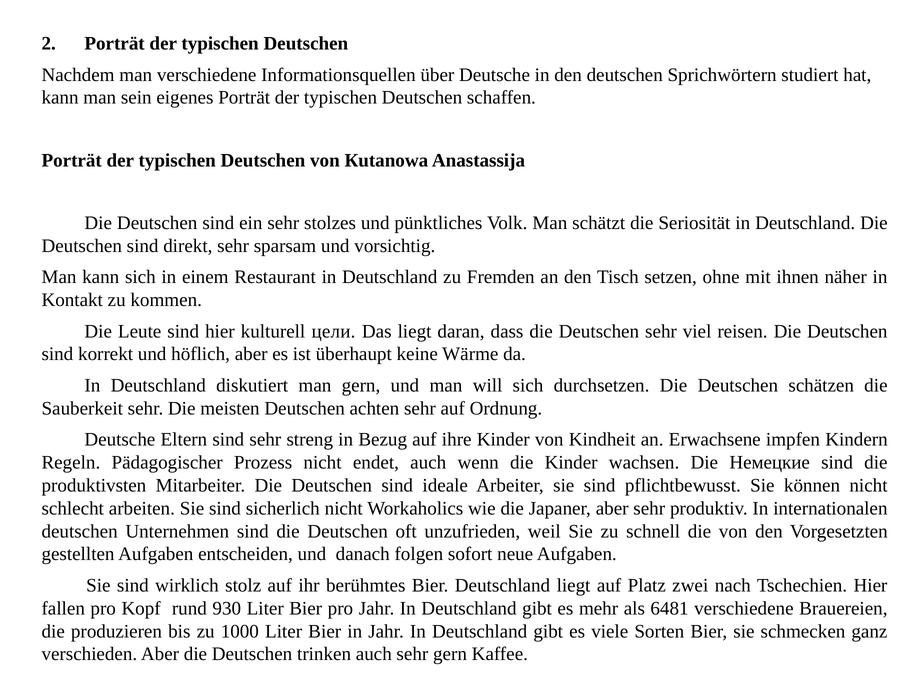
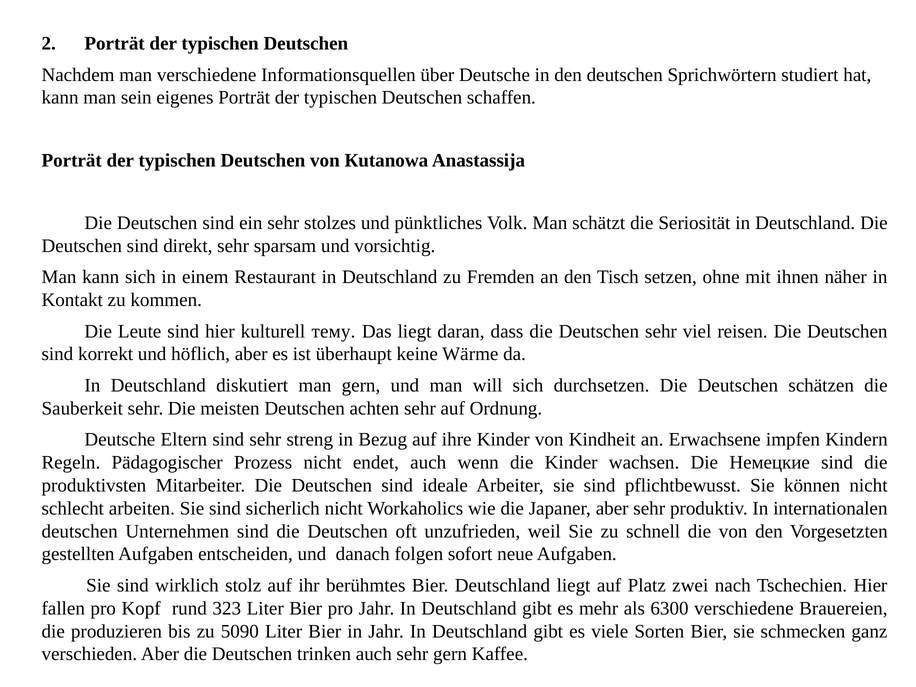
цели: цели -> тему
930: 930 -> 323
6481: 6481 -> 6300
1000: 1000 -> 5090
